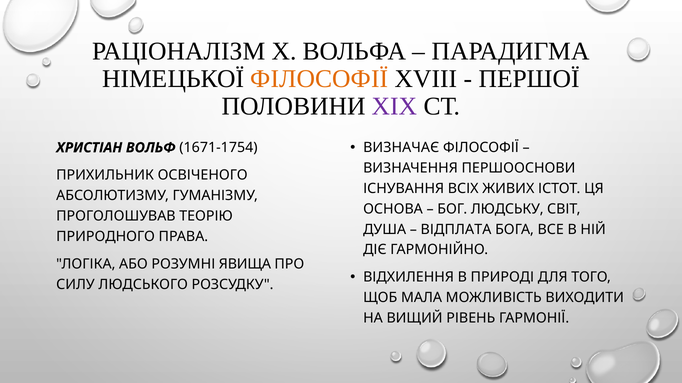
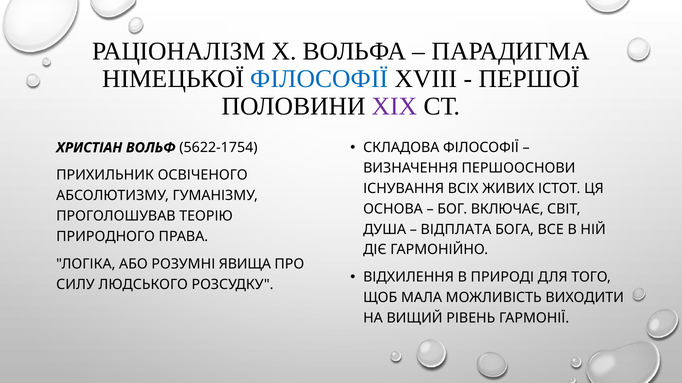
ФІЛОСОФІЇ at (319, 79) colour: orange -> blue
ВИЗНАЧАЄ: ВИЗНАЧАЄ -> СКЛАДОВА
1671-1754: 1671-1754 -> 5622-1754
ЛЮДСЬКУ: ЛЮДСЬКУ -> ВКЛЮЧАЄ
